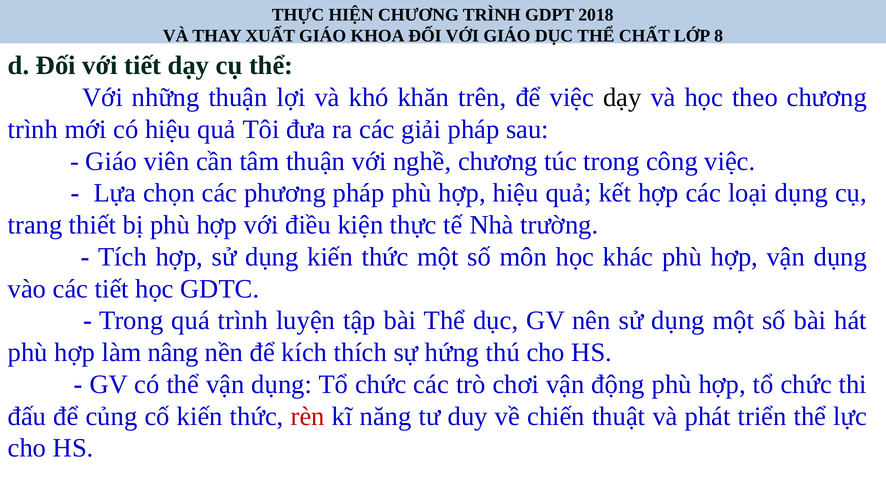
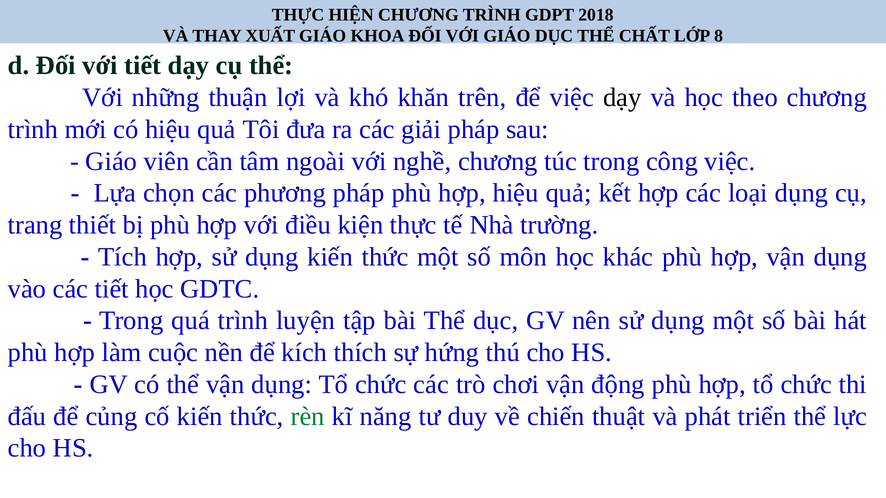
tâm thuận: thuận -> ngoài
nâng: nâng -> cuộc
rèn colour: red -> green
